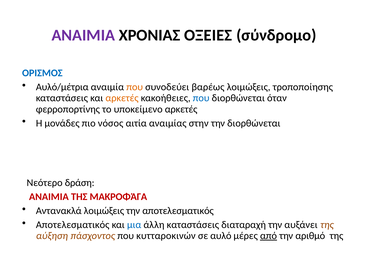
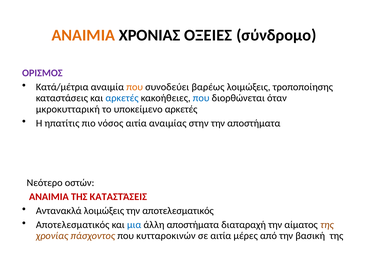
ΑΝΑΙΜΙΑ colour: purple -> orange
ΟΡΙΣΜΟΣ colour: blue -> purple
Αυλό/μέτρια: Αυλό/μέτρια -> Κατά/μέτρια
αρκετές at (122, 98) colour: orange -> blue
φερροπορτίνης: φερροπορτίνης -> μκροκυτταρική
μονάδες: μονάδες -> ηπατίτις
την διορθώνεται: διορθώνεται -> αποστήματα
δράση: δράση -> οστών
ΤΗΣ ΜΑΚΡΟΦΆΓΑ: ΜΑΚΡΟΦΆΓΑ -> ΚΑΤΑΣΤΆΣΕΙΣ
άλλη καταστάσεις: καταστάσεις -> αποστήματα
αυξάνει: αυξάνει -> αίματος
αύξηση: αύξηση -> χρονίας
σε αυλό: αυλό -> αιτία
από underline: present -> none
αριθμό: αριθμό -> βασική
